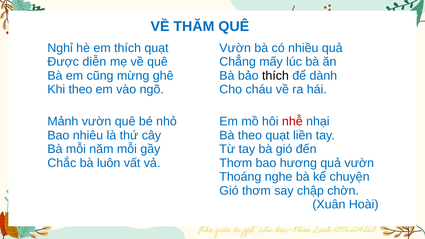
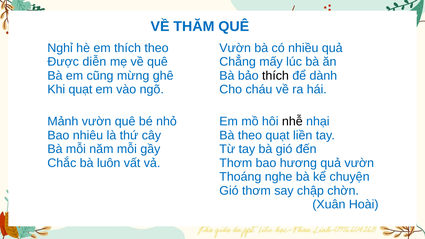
thích quạt: quạt -> theo
Khi theo: theo -> quạt
nhễ colour: red -> black
